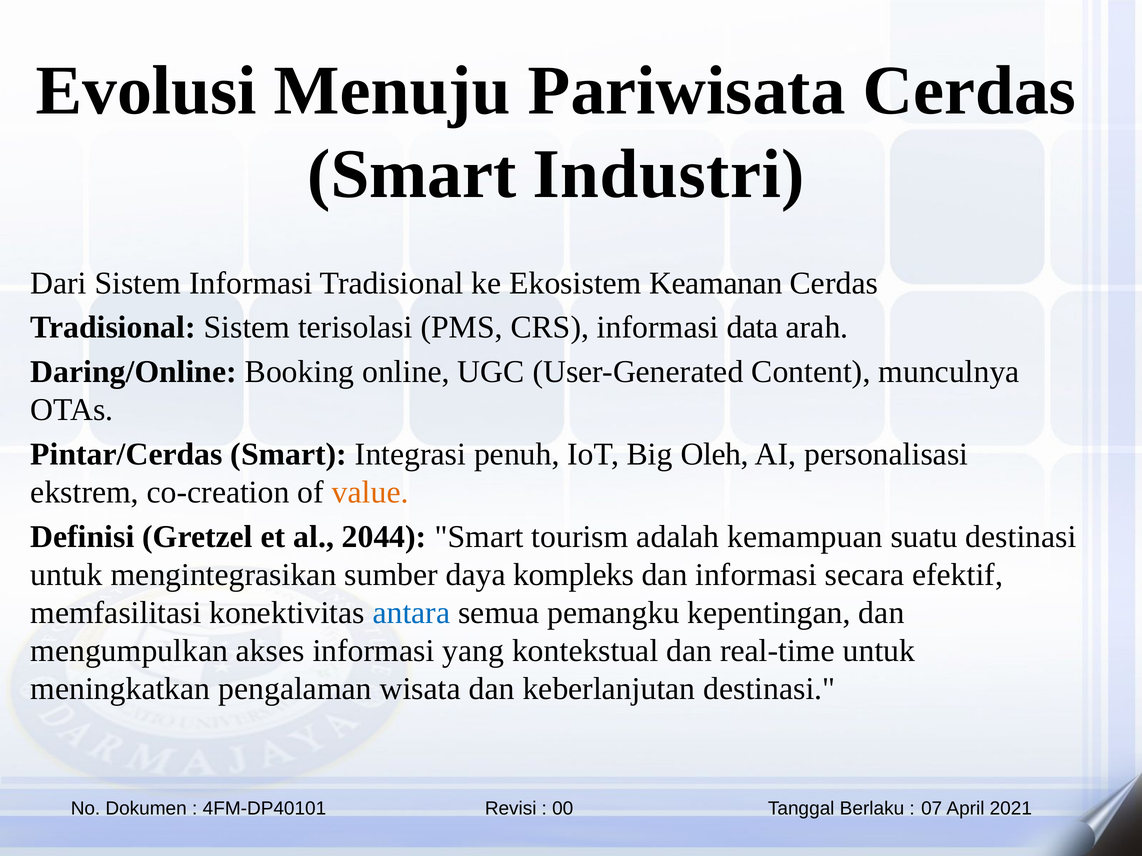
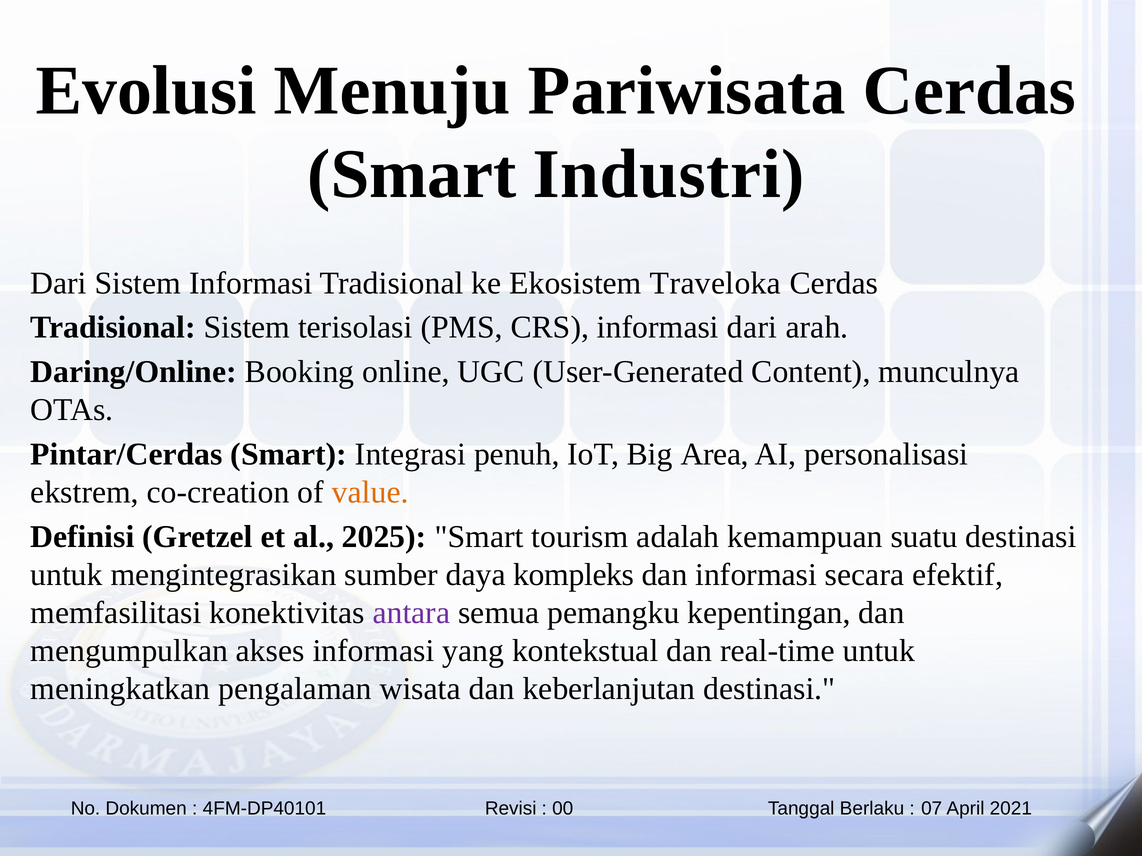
Keamanan: Keamanan -> Traveloka
informasi data: data -> dari
Oleh: Oleh -> Area
2044: 2044 -> 2025
antara colour: blue -> purple
